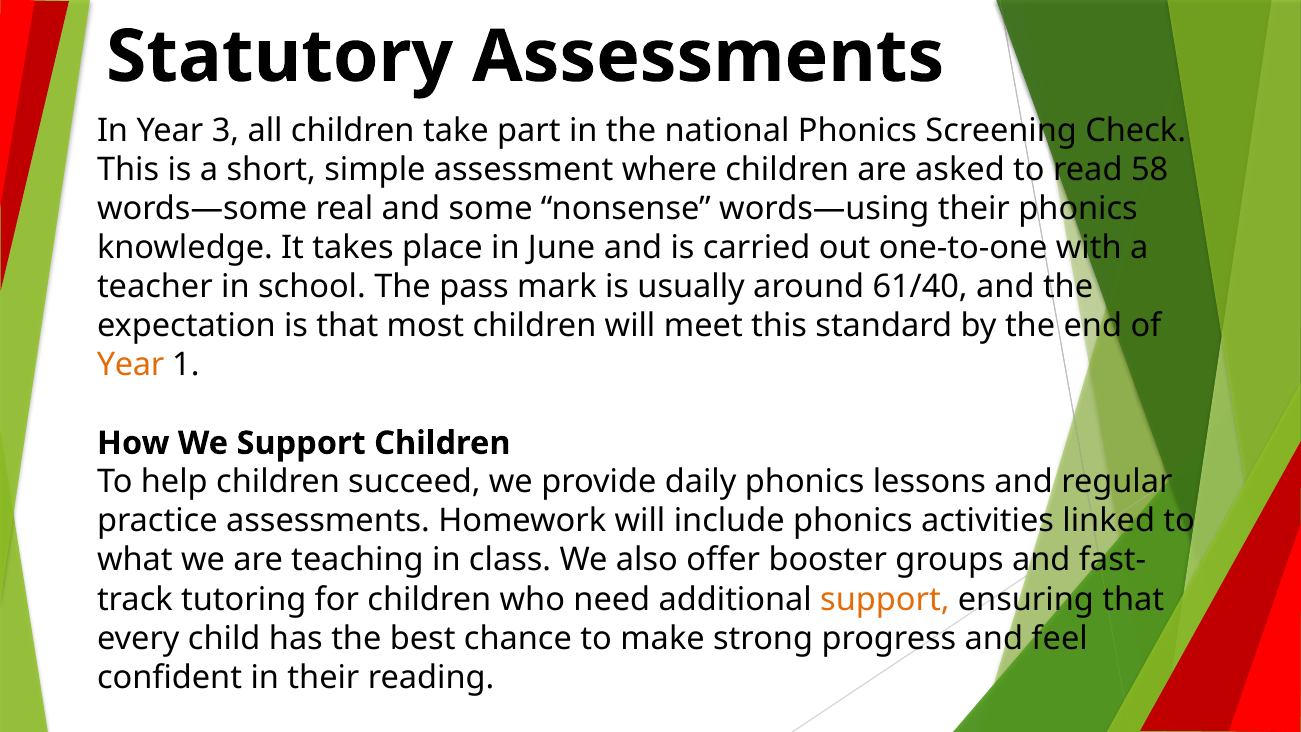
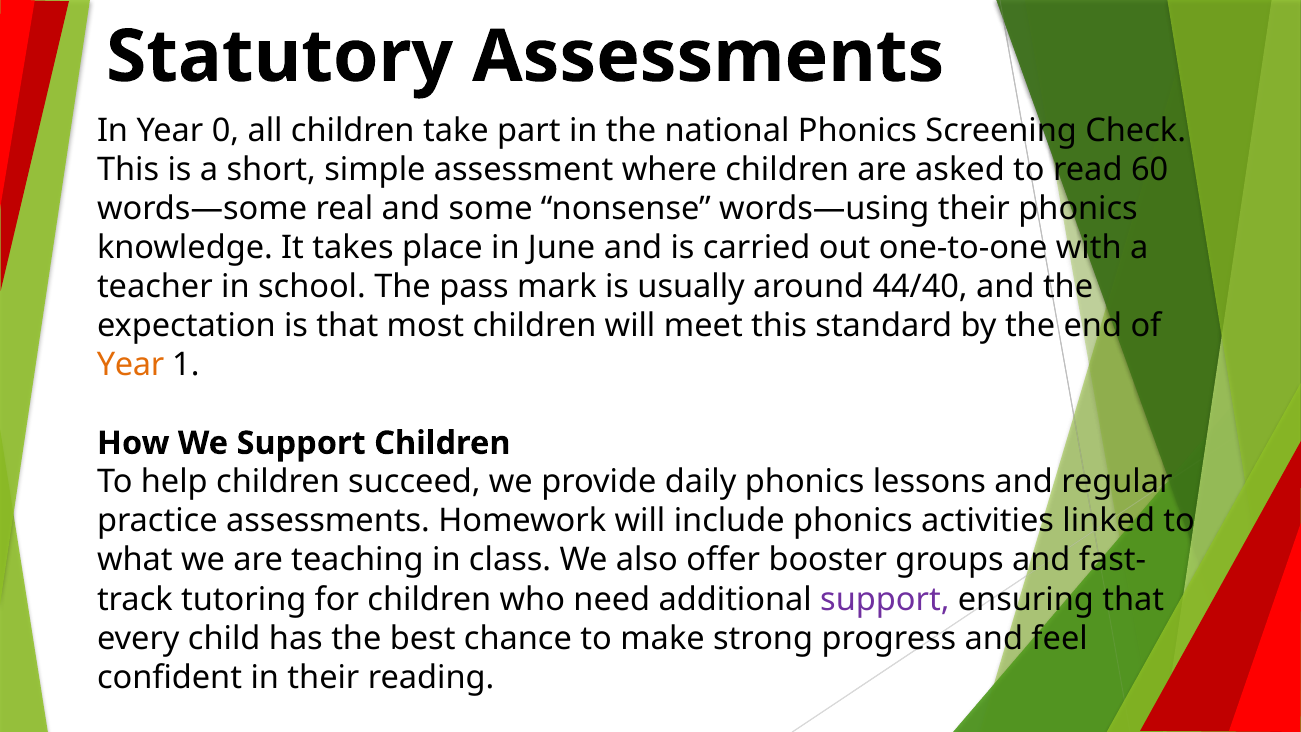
3: 3 -> 0
58: 58 -> 60
61/40: 61/40 -> 44/40
support at (885, 599) colour: orange -> purple
